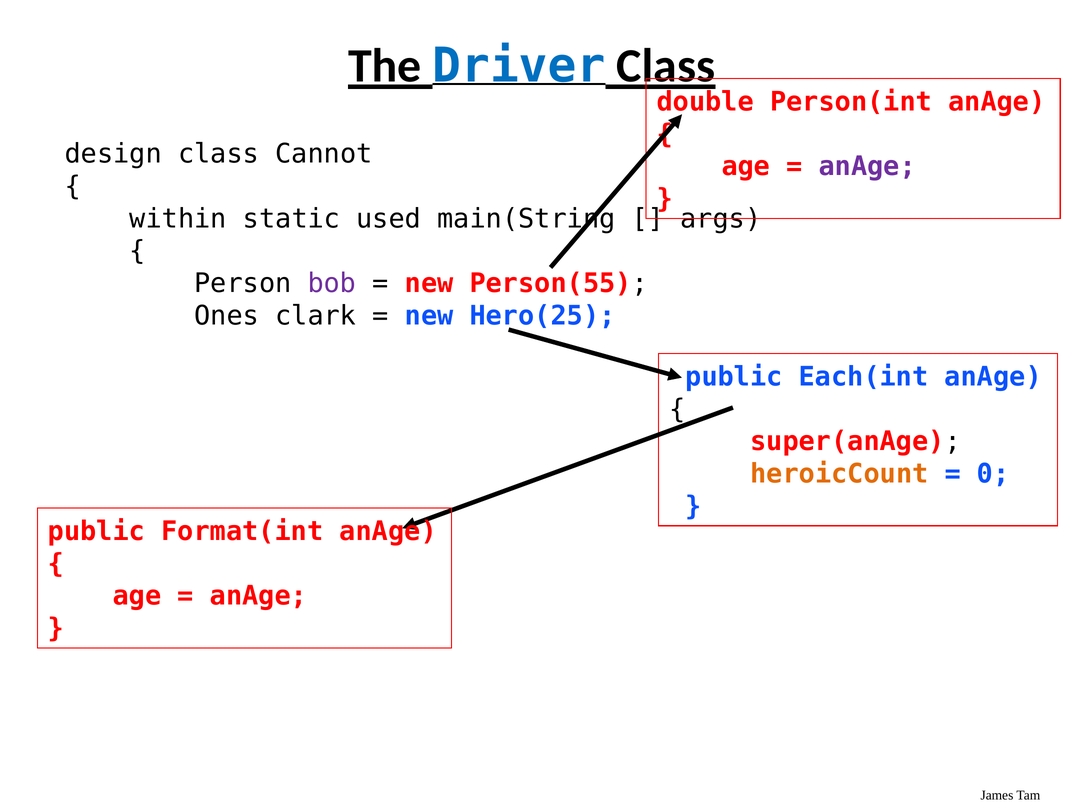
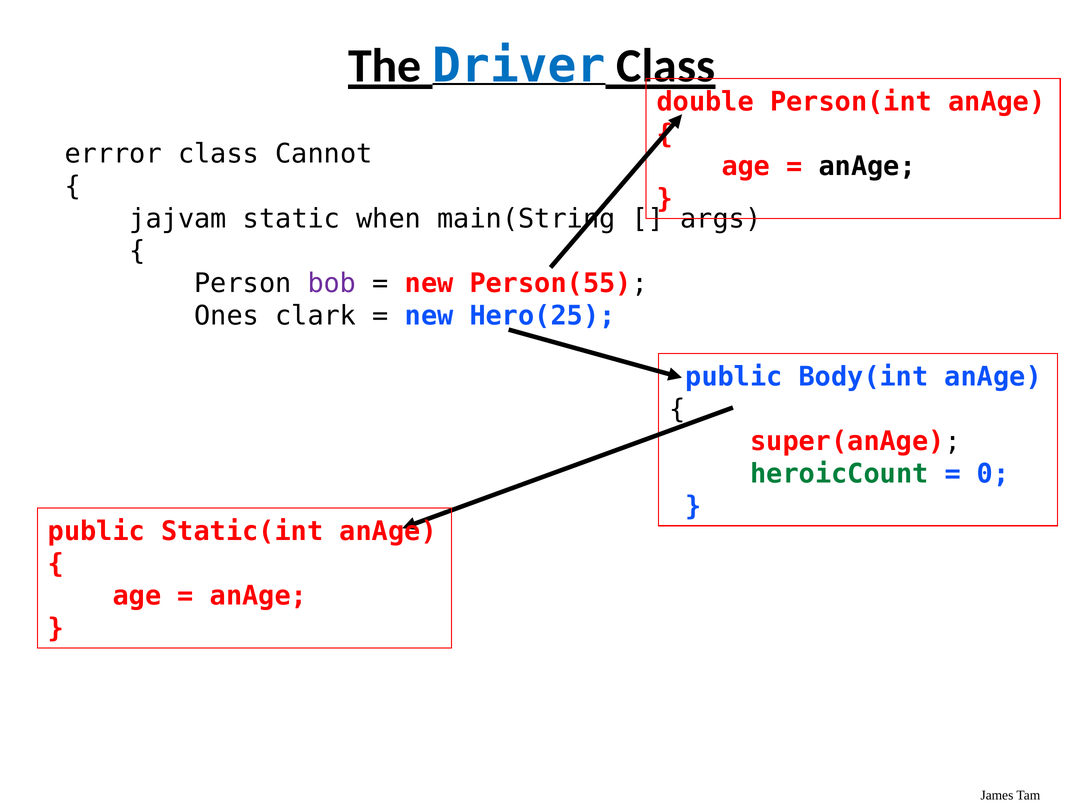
design: design -> errror
anAge at (867, 166) colour: purple -> black
within: within -> jajvam
used: used -> when
Each(int: Each(int -> Body(int
heroicCount colour: orange -> green
Format(int: Format(int -> Static(int
